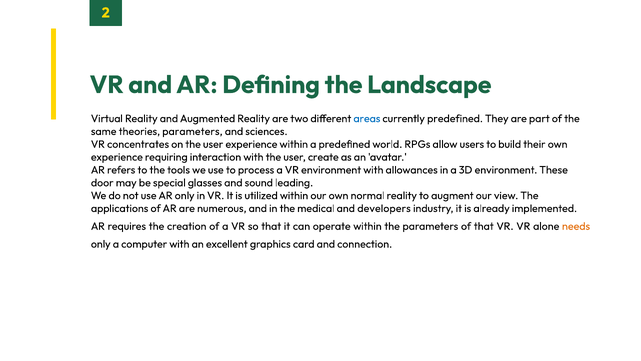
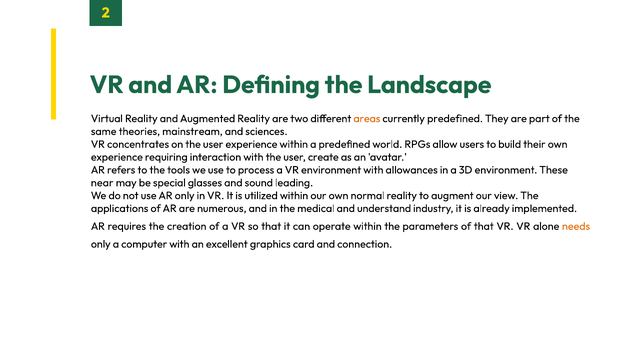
areas colour: blue -> orange
theories parameters: parameters -> mainstream
door: door -> near
developers: developers -> understand
